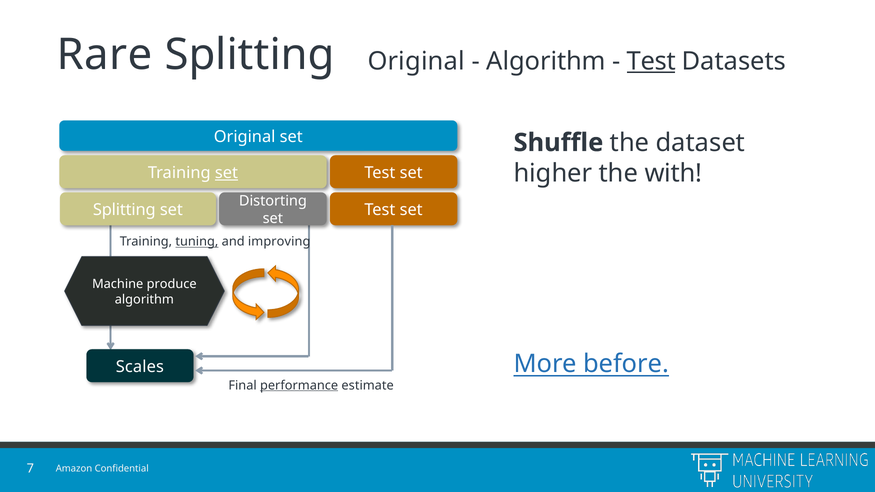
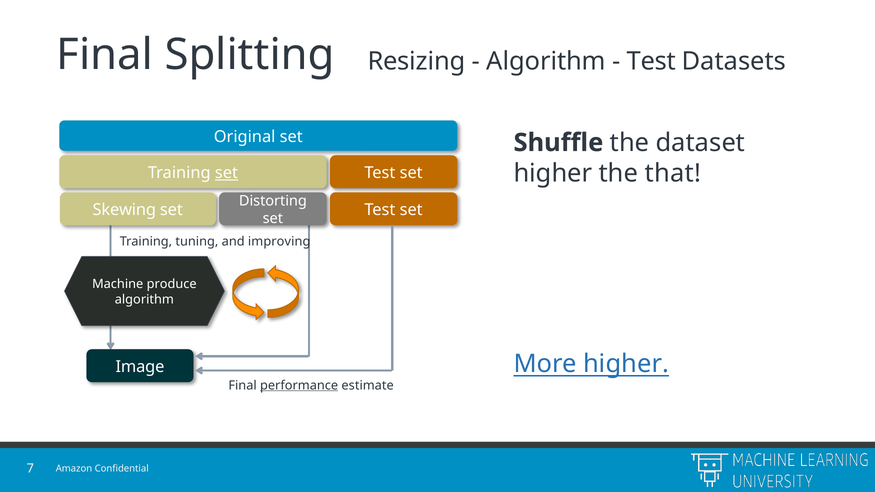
Rare at (105, 55): Rare -> Final
Original at (416, 61): Original -> Resizing
Test at (651, 61) underline: present -> none
with: with -> that
Splitting at (124, 210): Splitting -> Skewing
tuning underline: present -> none
More before: before -> higher
Scales: Scales -> Image
